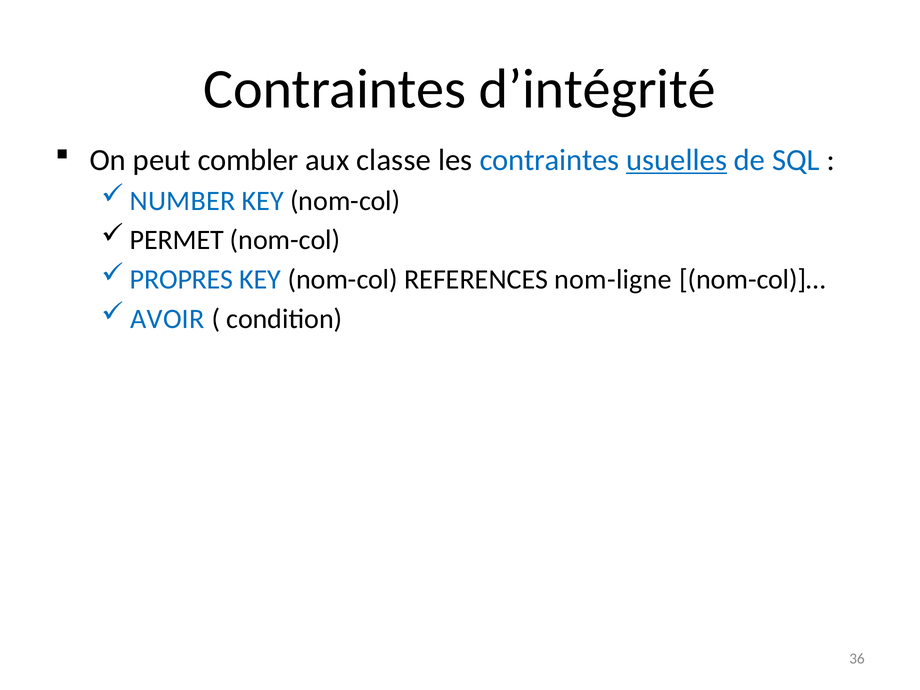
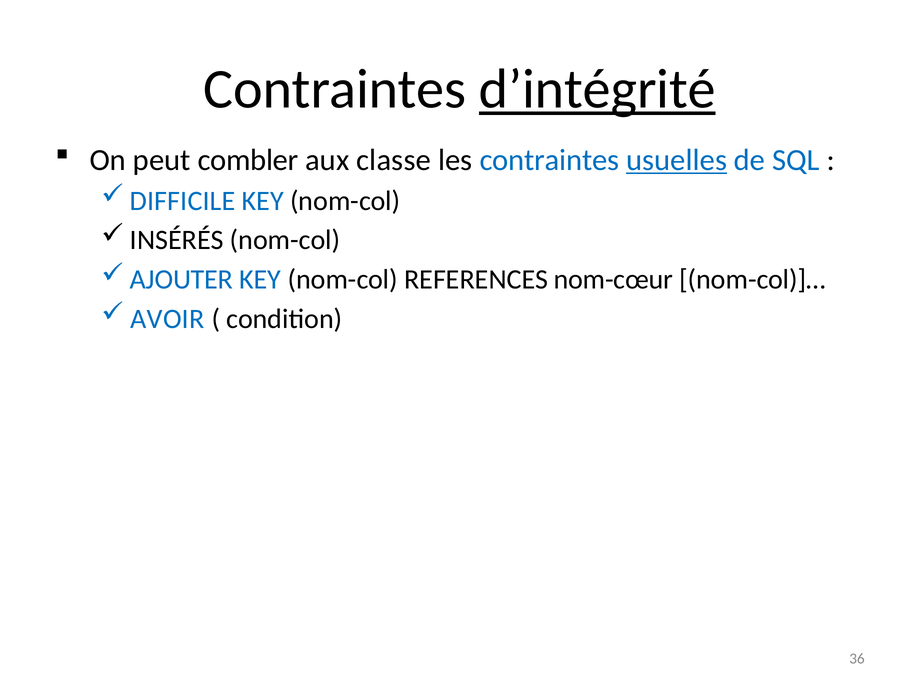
d’intégrité underline: none -> present
NUMBER: NUMBER -> DIFFICILE
PERMET: PERMET -> INSÉRÉS
PROPRES: PROPRES -> AJOUTER
nom-ligne: nom-ligne -> nom-cœur
